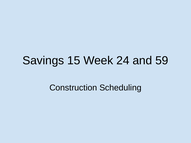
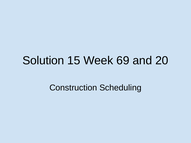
Savings: Savings -> Solution
24: 24 -> 69
59: 59 -> 20
